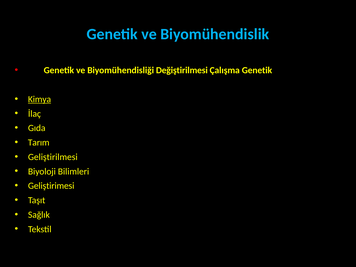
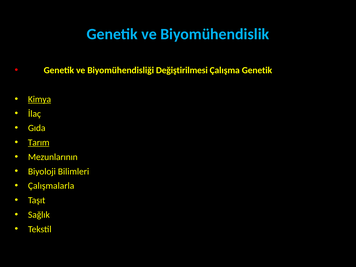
Tarım underline: none -> present
Geliştirilmesi: Geliştirilmesi -> Mezunlarının
Geliştirimesi: Geliştirimesi -> Çalışmalarla
